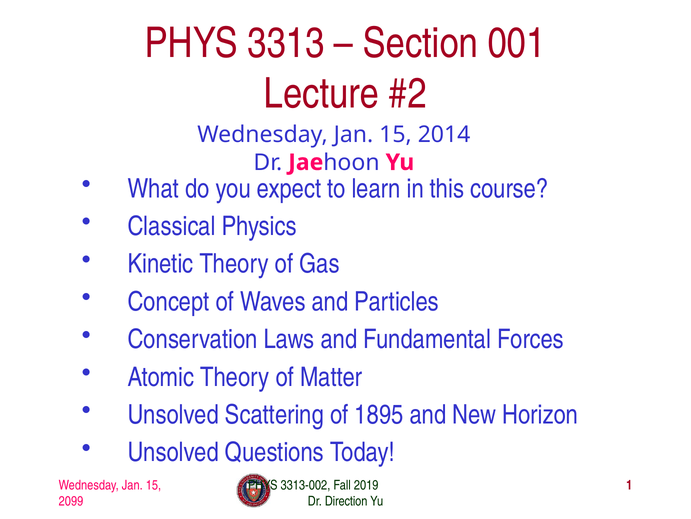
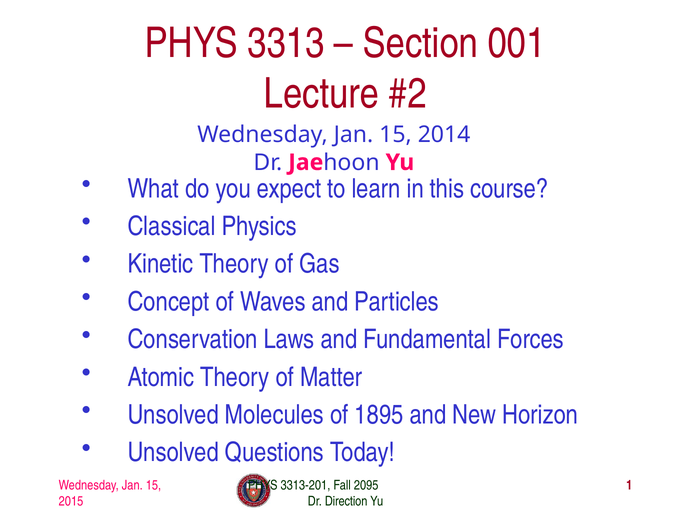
Scattering: Scattering -> Molecules
3313-002: 3313-002 -> 3313-201
2019: 2019 -> 2095
2099: 2099 -> 2015
